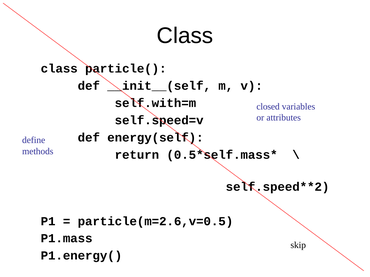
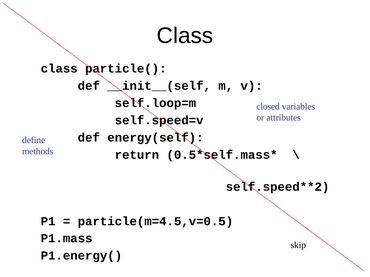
self.with=m: self.with=m -> self.loop=m
particle(m=2.6,v=0.5: particle(m=2.6,v=0.5 -> particle(m=4.5,v=0.5
